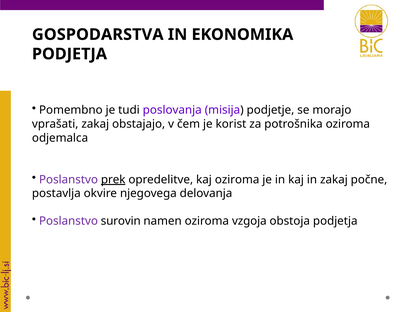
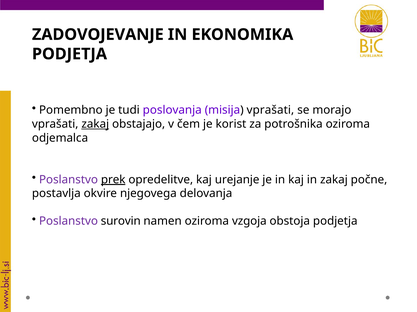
GOSPODARSTVA: GOSPODARSTVA -> ZADOVOJEVANJE
misija podjetje: podjetje -> vprašati
zakaj at (95, 124) underline: none -> present
kaj oziroma: oziroma -> urejanje
